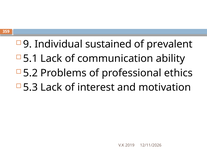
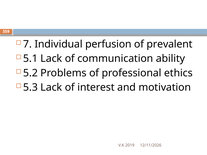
9: 9 -> 7
sustained: sustained -> perfusion
